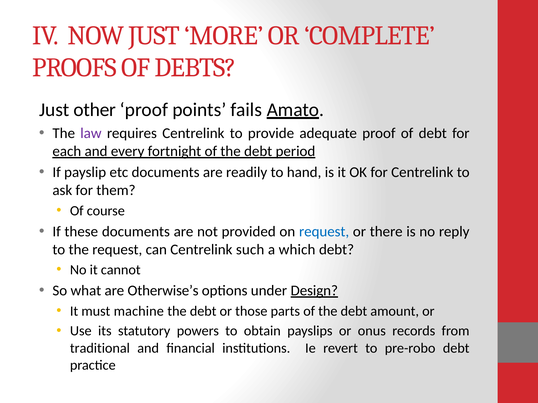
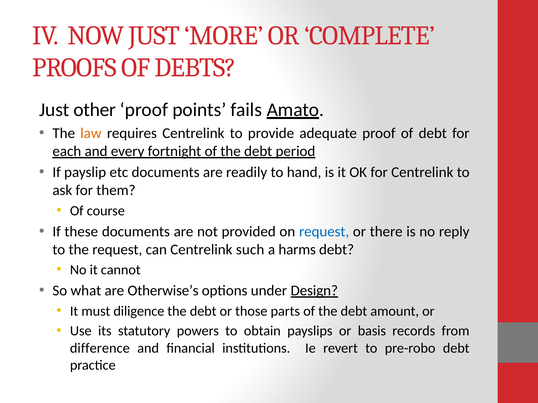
law colour: purple -> orange
which: which -> harms
machine: machine -> diligence
onus: onus -> basis
traditional: traditional -> difference
